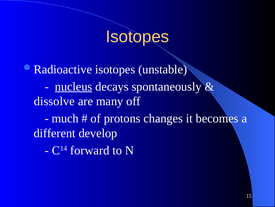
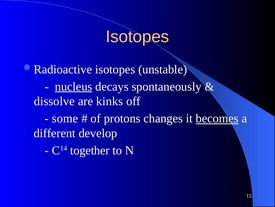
many: many -> kinks
much: much -> some
becomes underline: none -> present
forward: forward -> together
